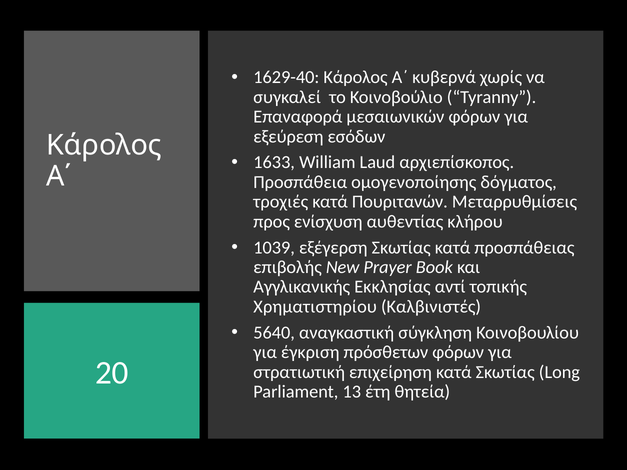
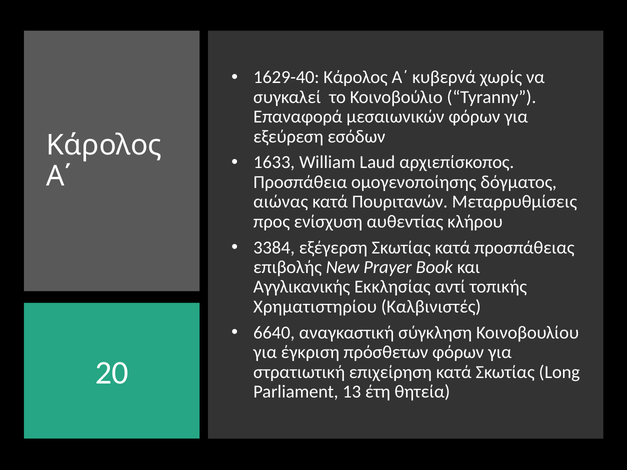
τροχιές: τροχιές -> αιώνας
1039: 1039 -> 3384
5640: 5640 -> 6640
